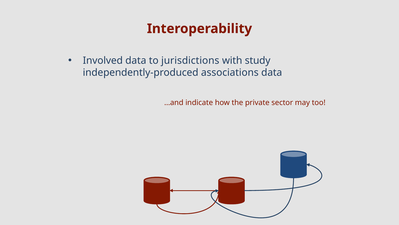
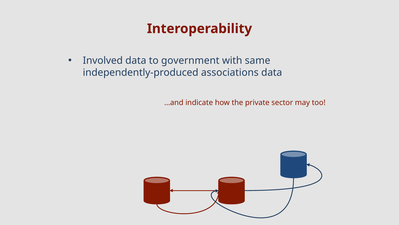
jurisdictions: jurisdictions -> government
study: study -> same
